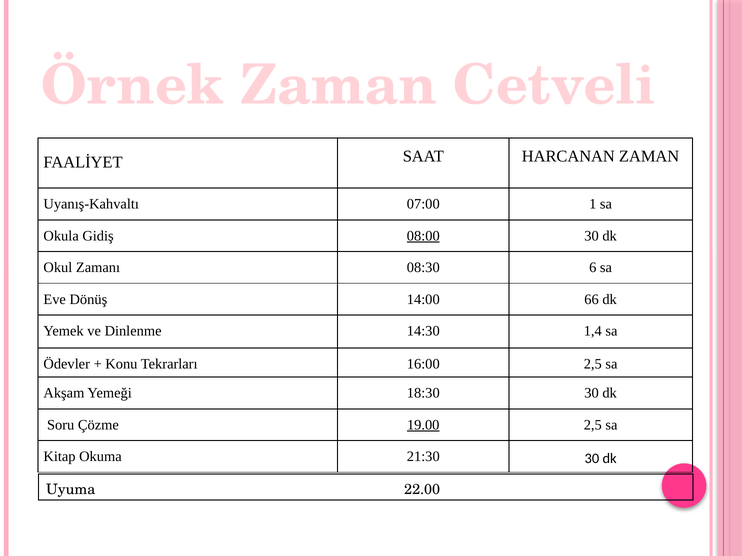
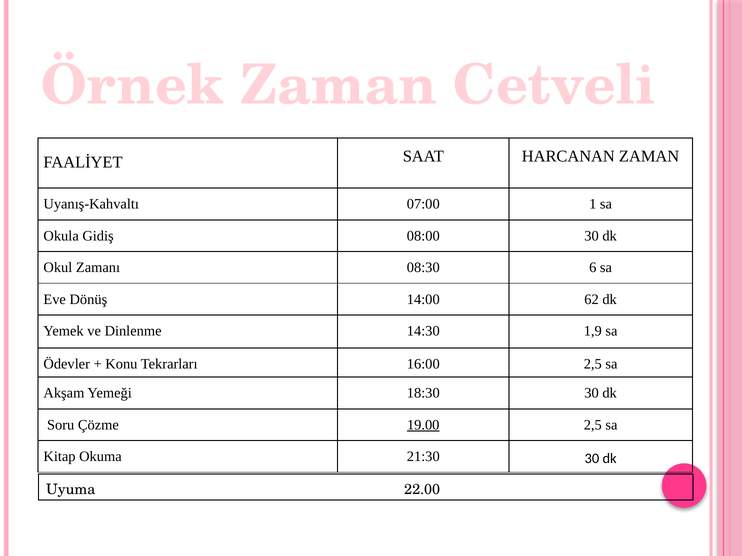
08:00 underline: present -> none
66: 66 -> 62
1,4: 1,4 -> 1,9
